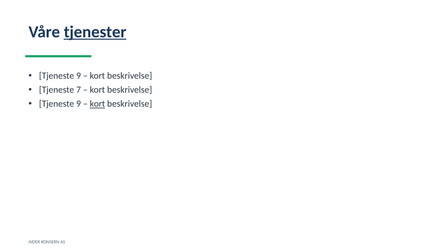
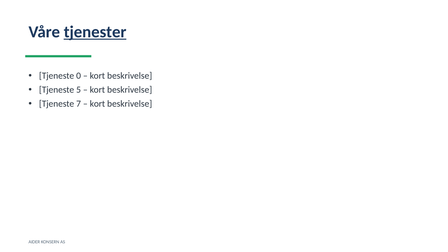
9 at (79, 76): 9 -> 0
7: 7 -> 5
9 at (79, 104): 9 -> 7
kort at (97, 104) underline: present -> none
